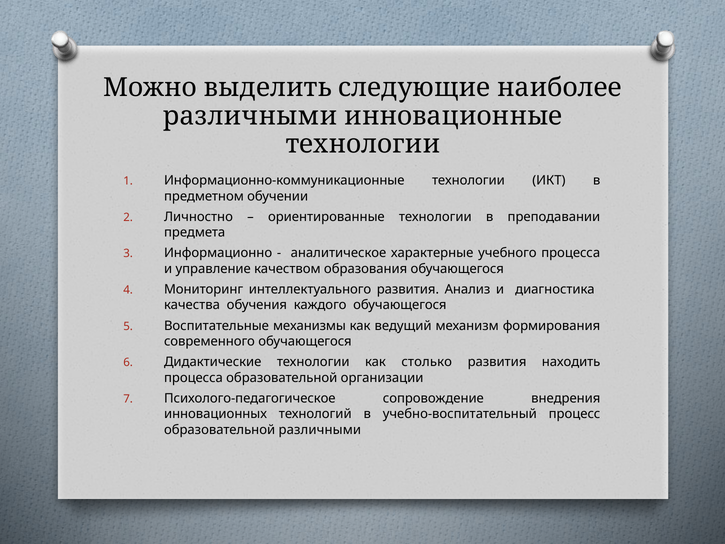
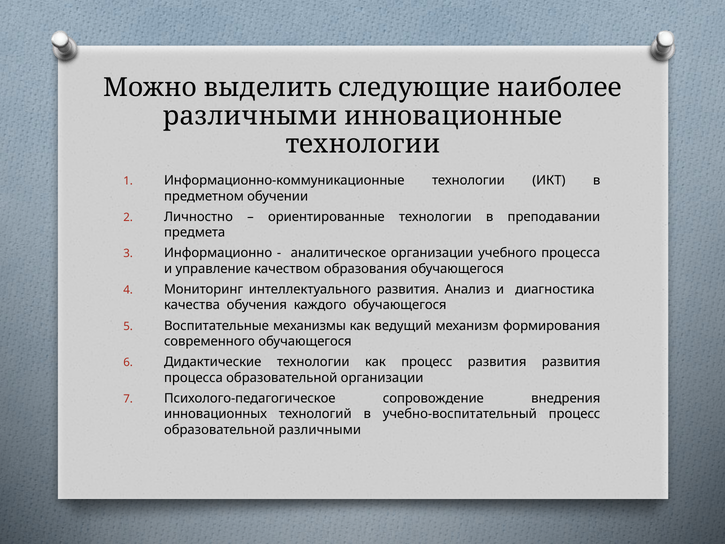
аналитическое характерные: характерные -> организации
как столько: столько -> процесс
развития находить: находить -> развития
